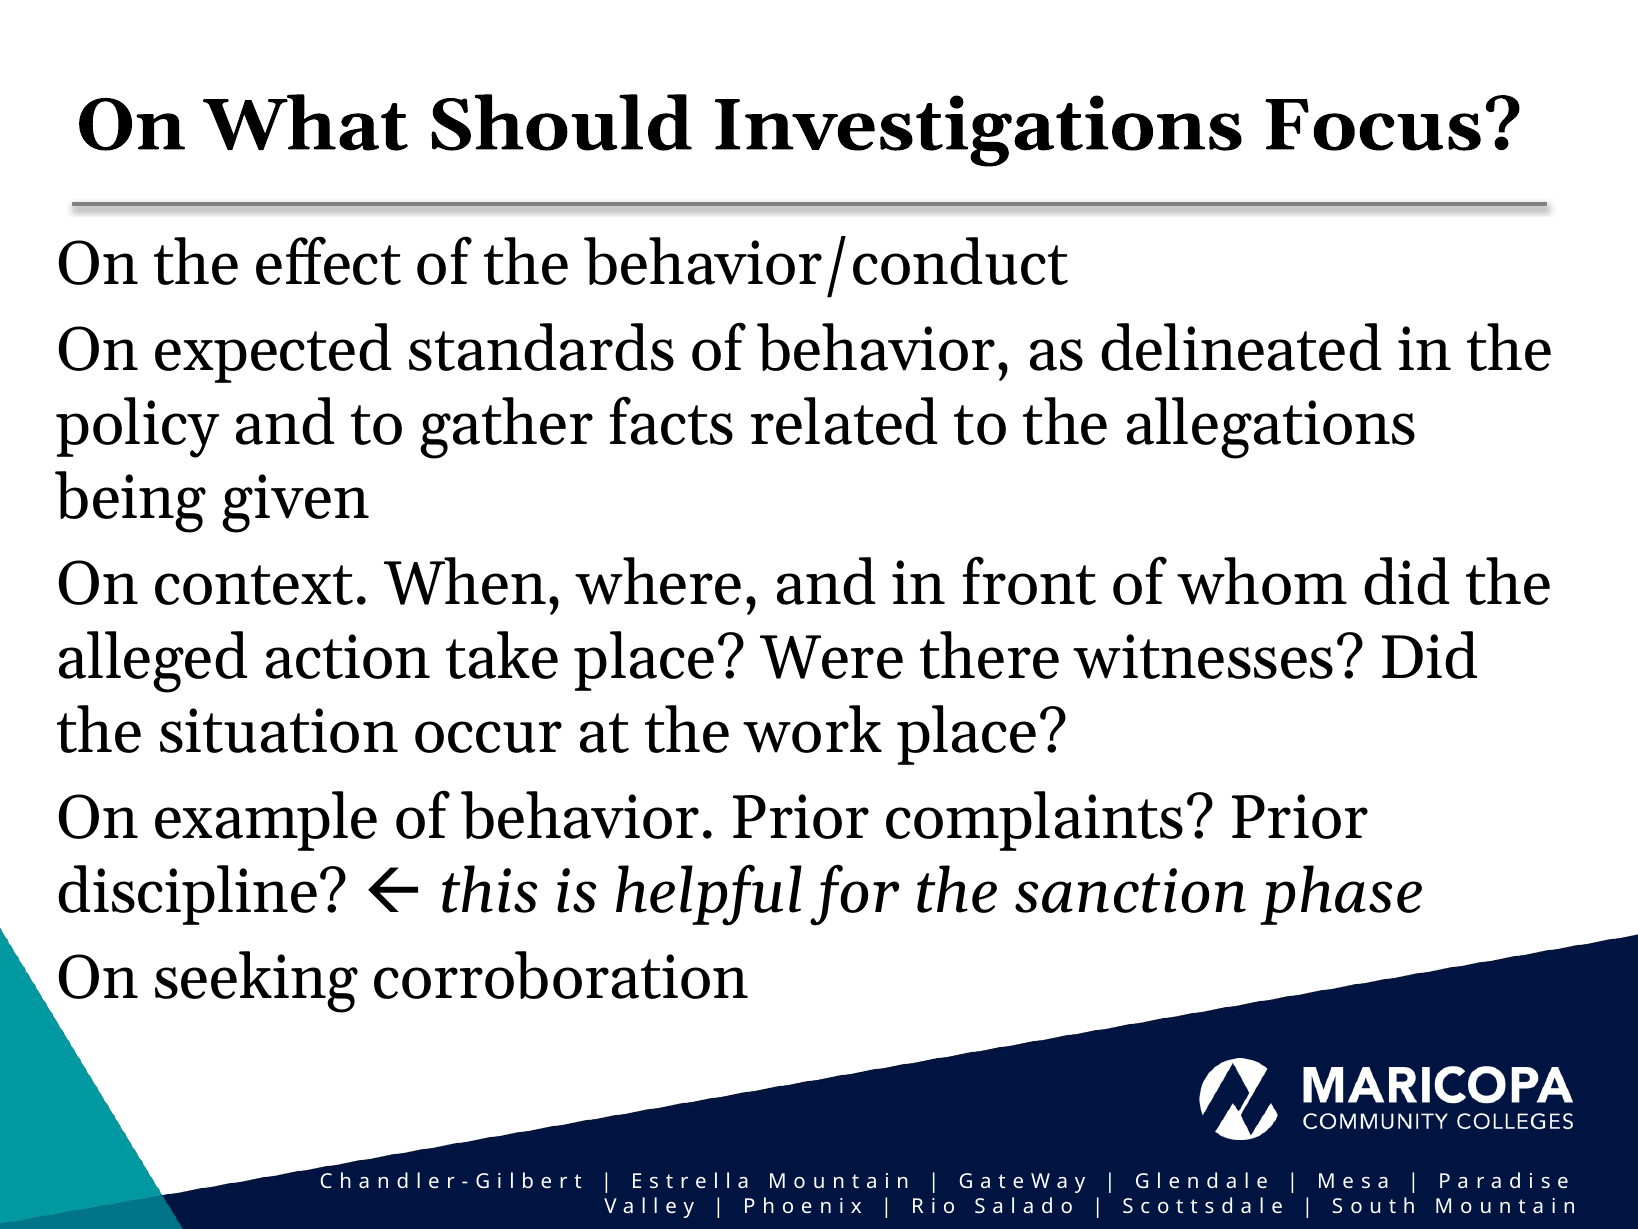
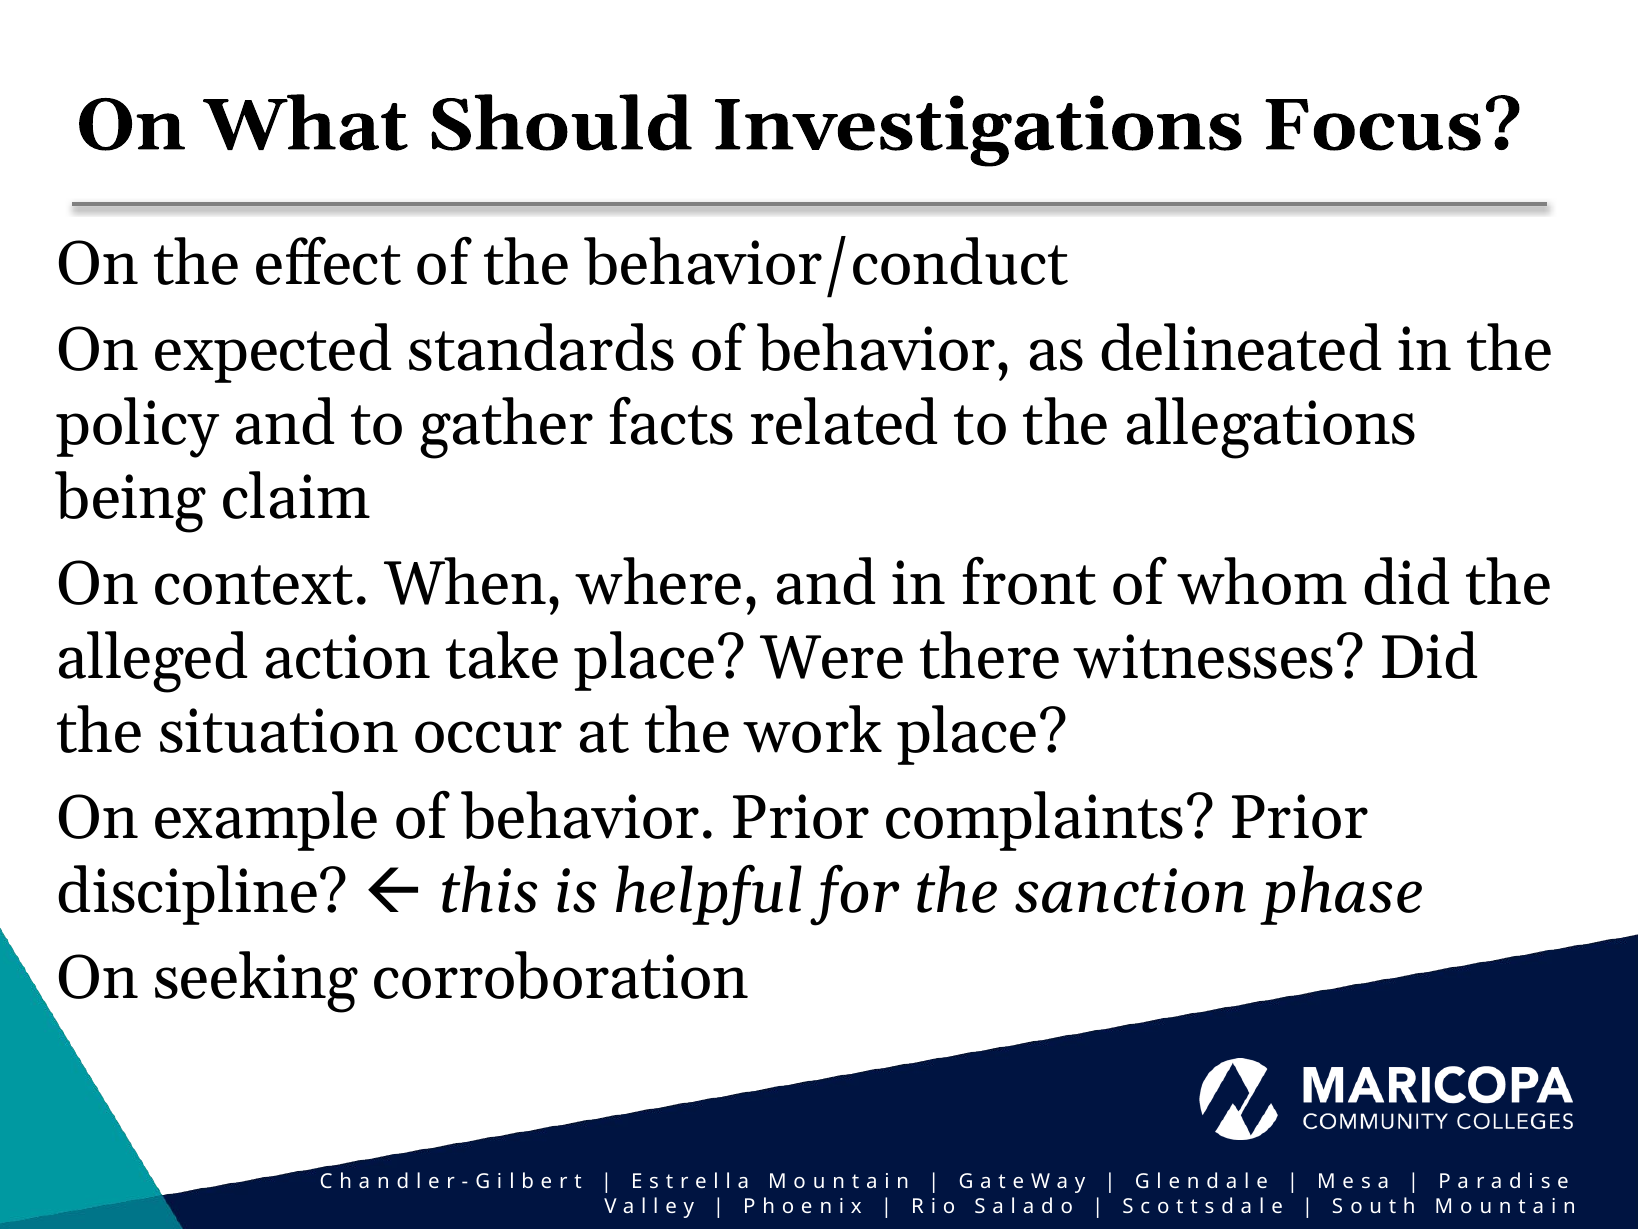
given: given -> claim
